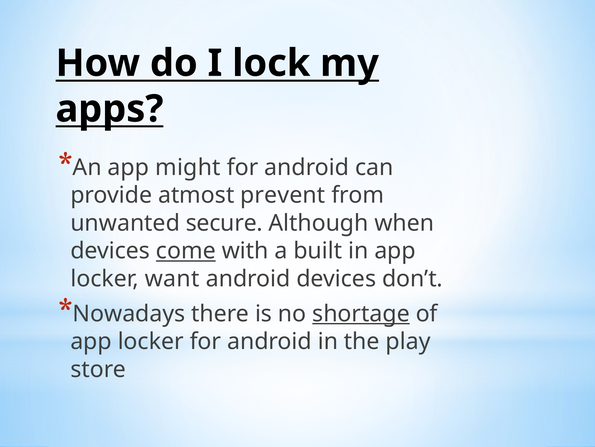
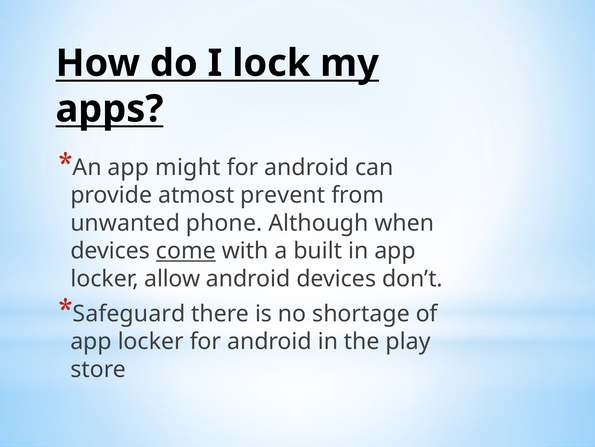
secure: secure -> phone
want: want -> allow
Nowadays: Nowadays -> Safeguard
shortage underline: present -> none
